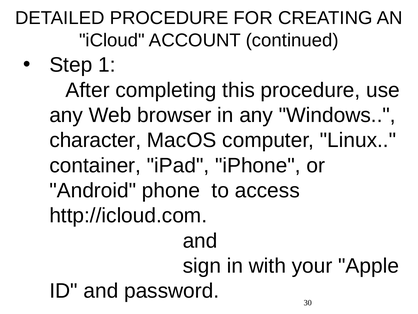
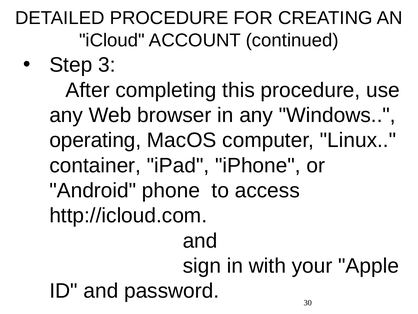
1: 1 -> 3
character: character -> operating
